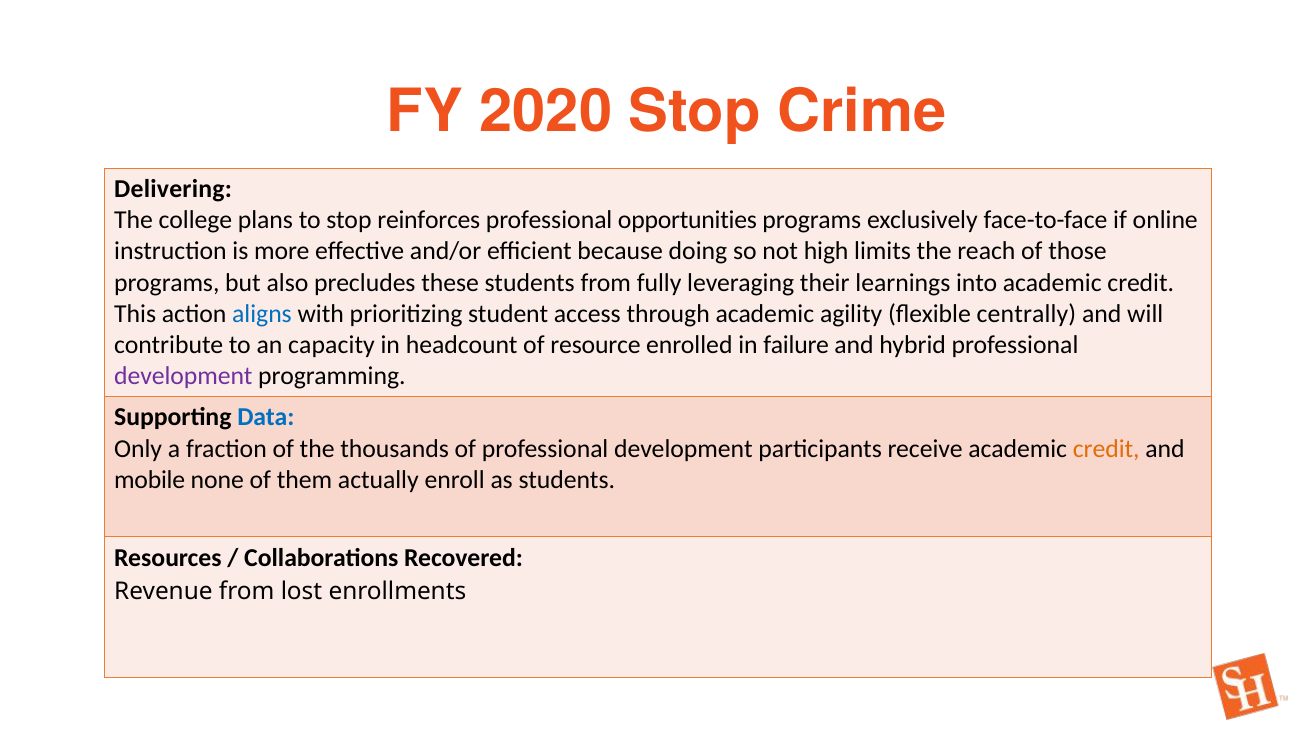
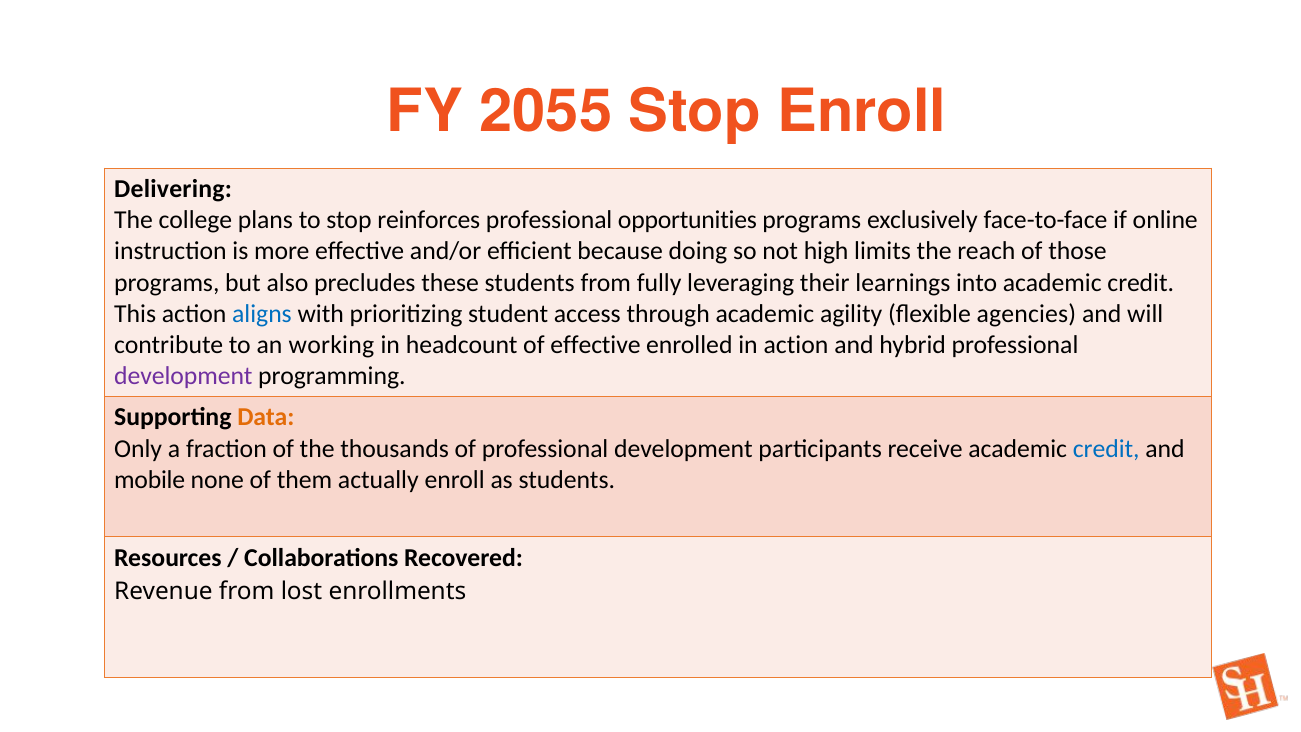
2020: 2020 -> 2055
Stop Crime: Crime -> Enroll
centrally: centrally -> agencies
capacity: capacity -> working
of resource: resource -> effective
in failure: failure -> action
Data colour: blue -> orange
credit at (1106, 449) colour: orange -> blue
